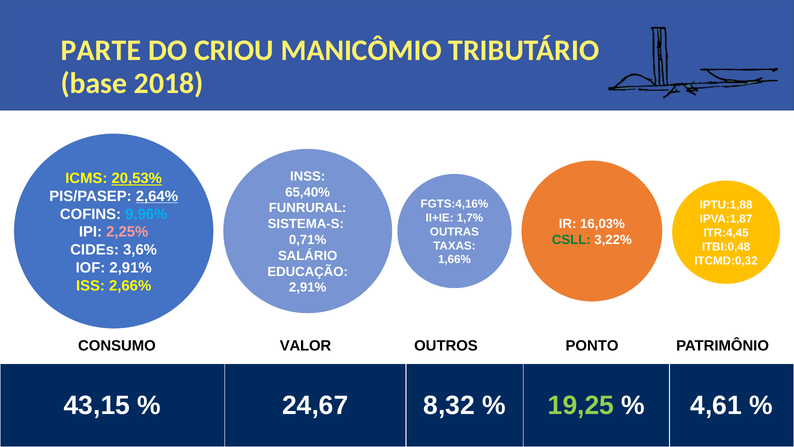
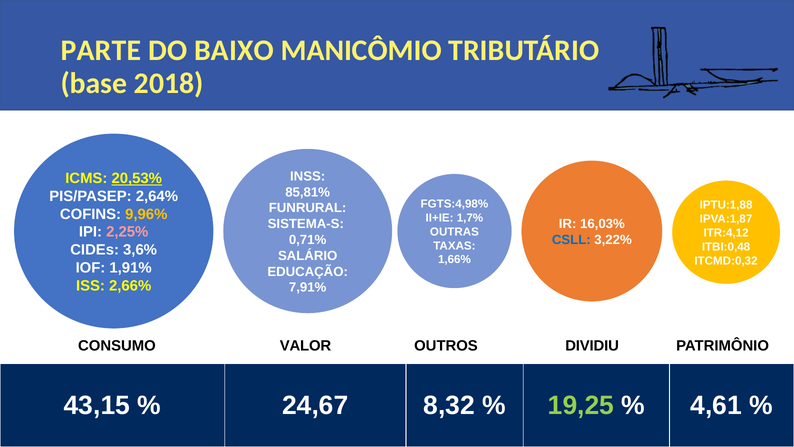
CRIOU: CRIOU -> BAIXO
65,40%: 65,40% -> 85,81%
2,64% underline: present -> none
FGTS:4,16%: FGTS:4,16% -> FGTS:4,98%
9,96% colour: light blue -> yellow
ITR:4,45: ITR:4,45 -> ITR:4,12
CSLL colour: green -> blue
IOF 2,91%: 2,91% -> 1,91%
2,91% at (308, 287): 2,91% -> 7,91%
PONTO: PONTO -> DIVIDIU
